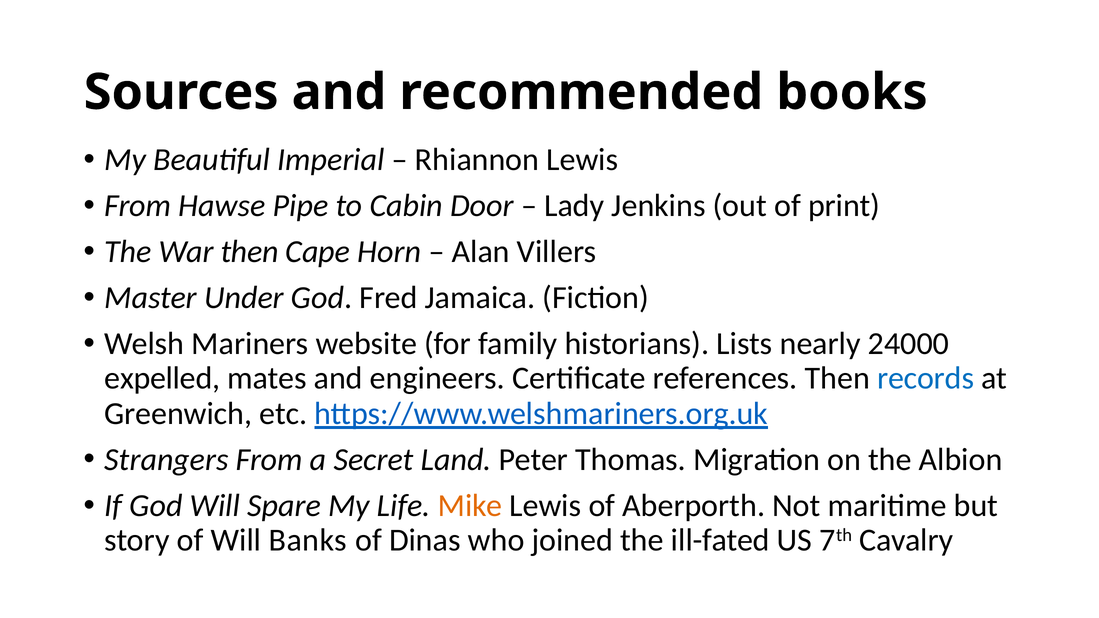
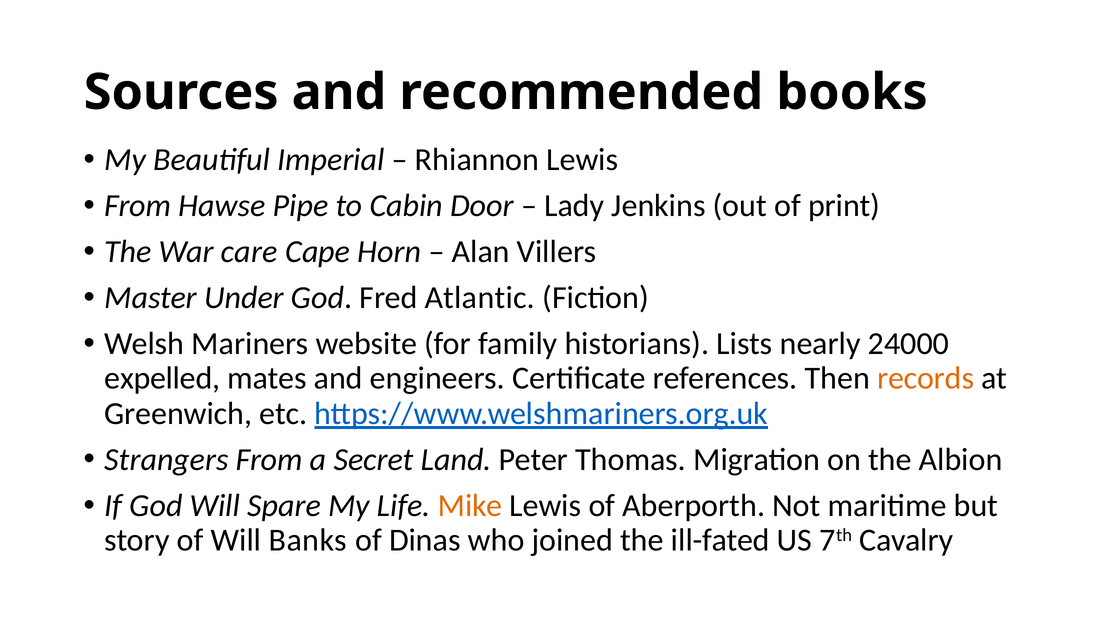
War then: then -> care
Jamaica: Jamaica -> Atlantic
records colour: blue -> orange
